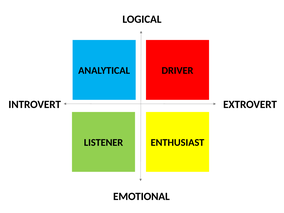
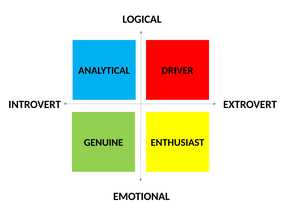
LISTENER: LISTENER -> GENUINE
